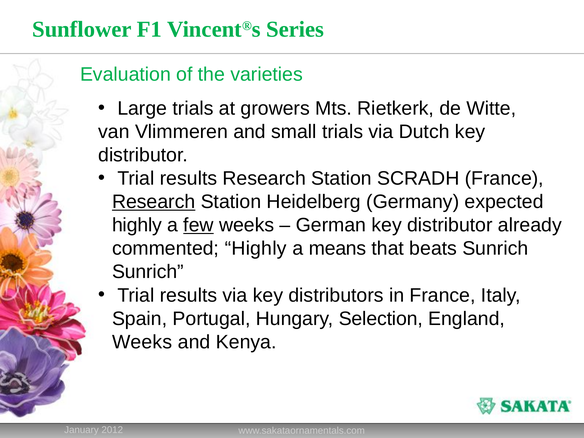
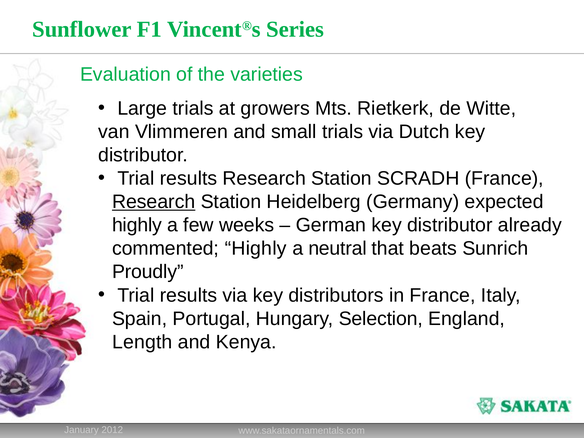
few underline: present -> none
means: means -> neutral
Sunrich at (148, 272): Sunrich -> Proudly
Weeks at (142, 342): Weeks -> Length
